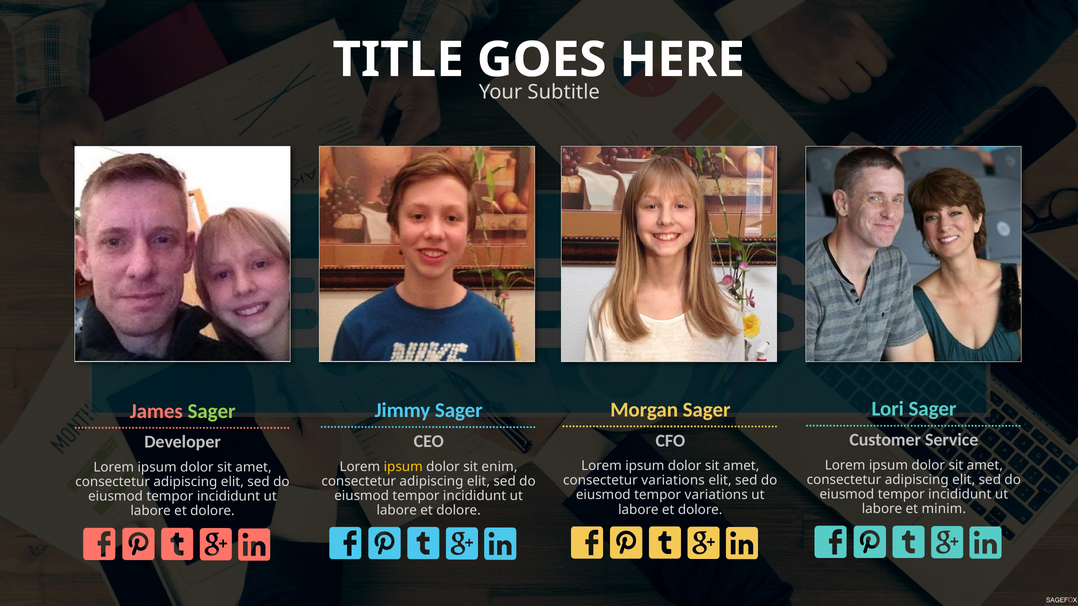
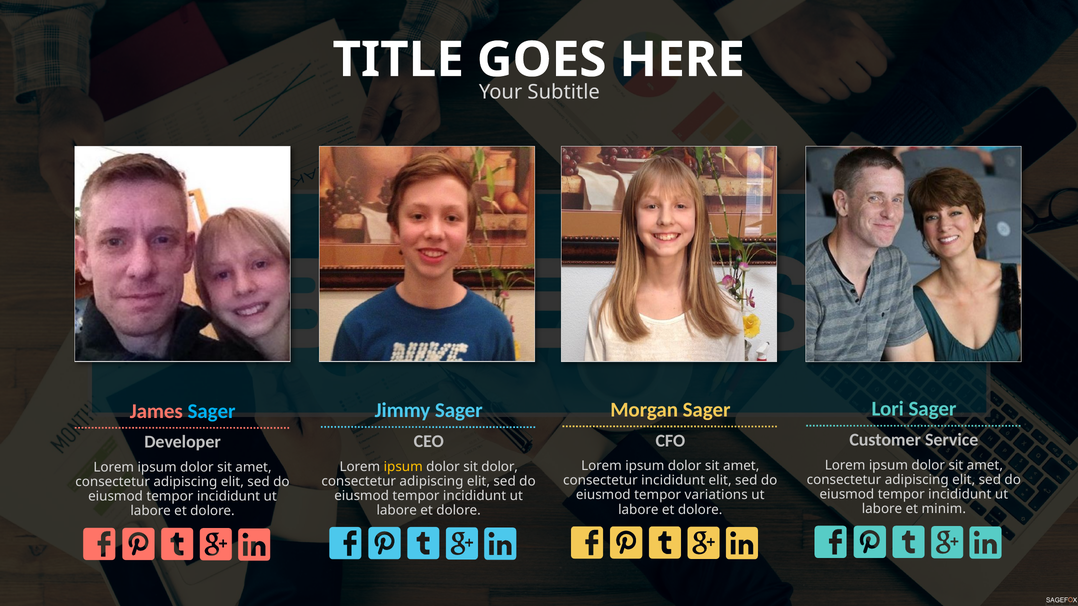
Sager at (212, 411) colour: light green -> light blue
sit enim: enim -> dolor
consectetur variations: variations -> incididunt
